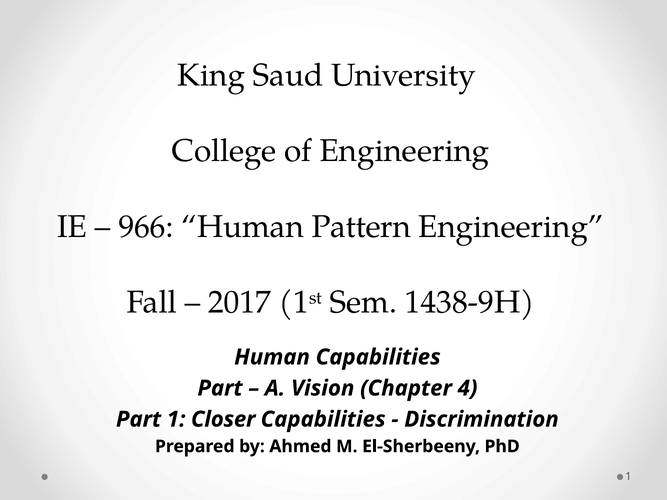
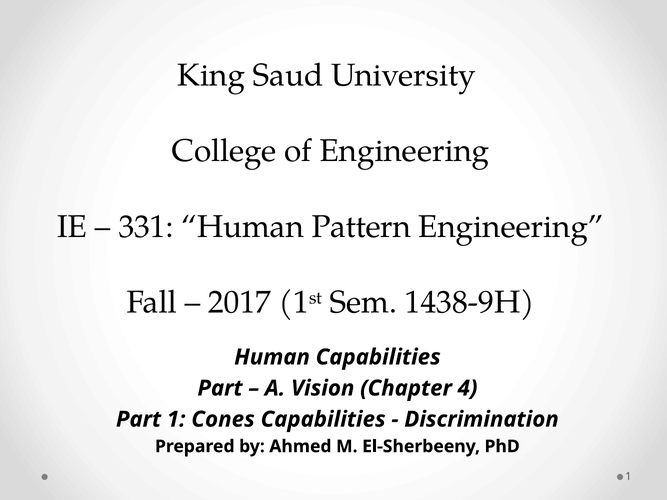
966: 966 -> 331
Closer: Closer -> Cones
